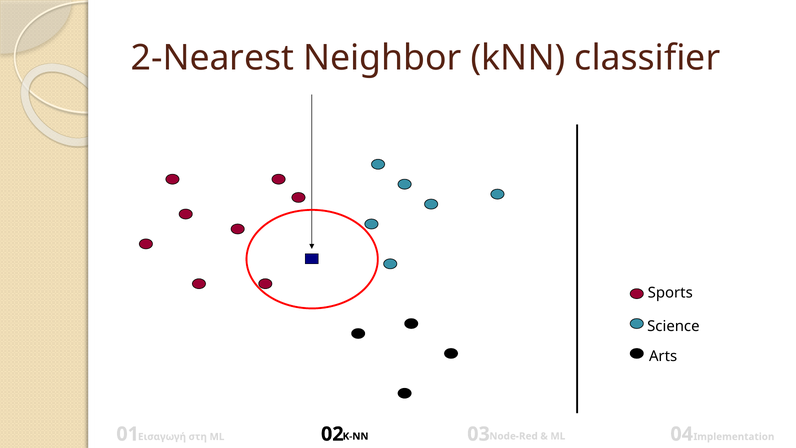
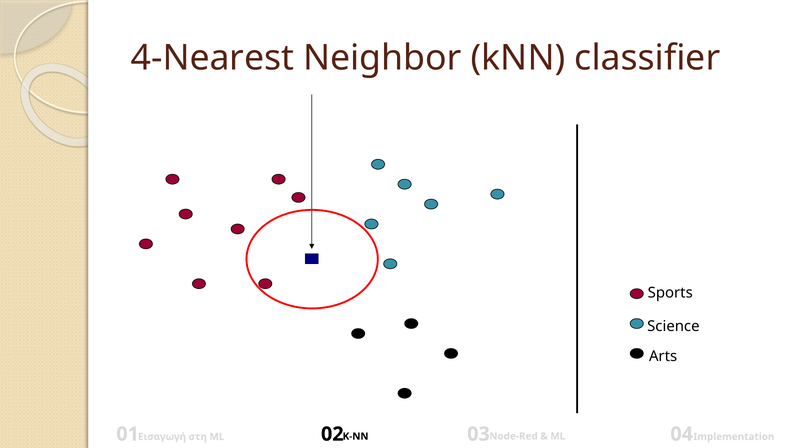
2-Nearest: 2-Nearest -> 4-Nearest
